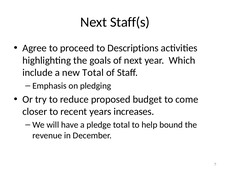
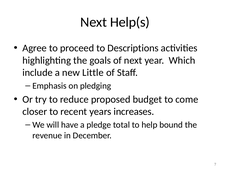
Staff(s: Staff(s -> Help(s
new Total: Total -> Little
